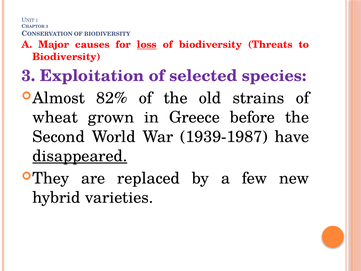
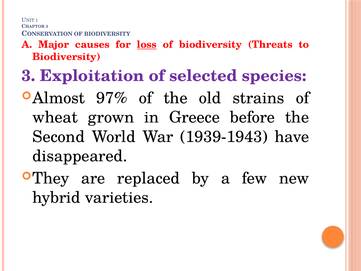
82%: 82% -> 97%
1939-1987: 1939-1987 -> 1939-1943
disappeared underline: present -> none
